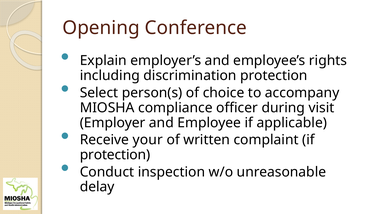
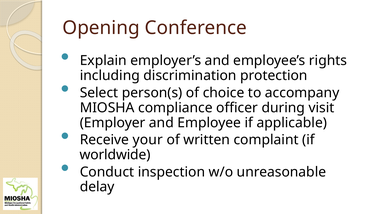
protection at (115, 155): protection -> worldwide
